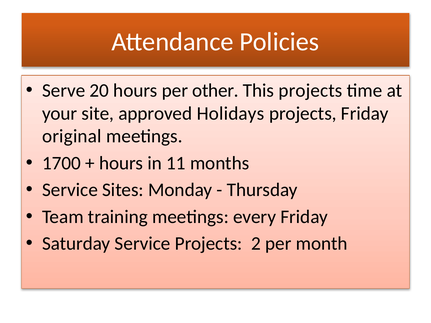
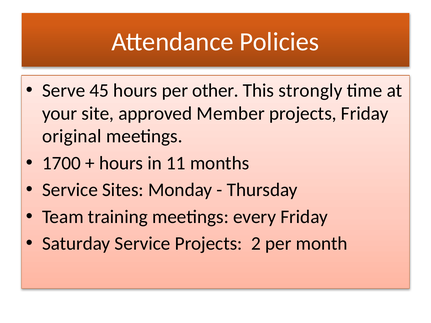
20: 20 -> 45
This projects: projects -> strongly
Holidays: Holidays -> Member
